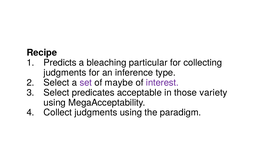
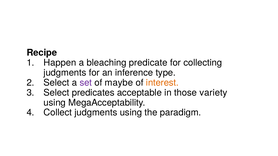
Predicts: Predicts -> Happen
particular: particular -> predicate
interest colour: purple -> orange
